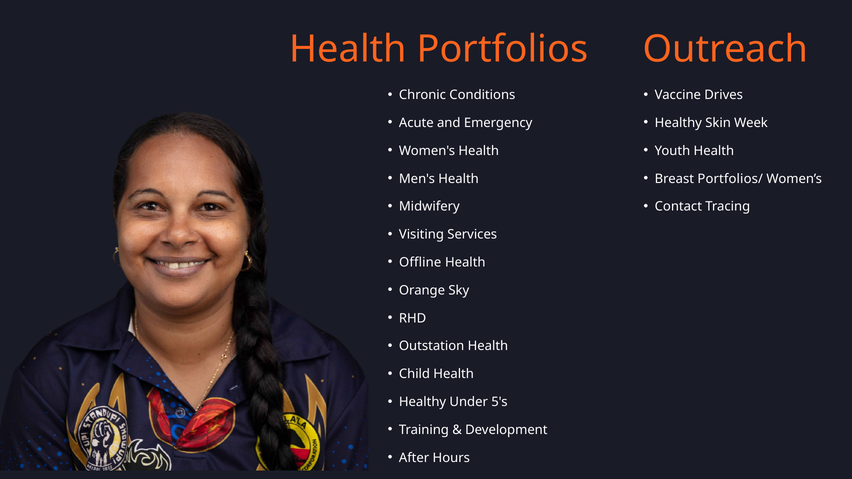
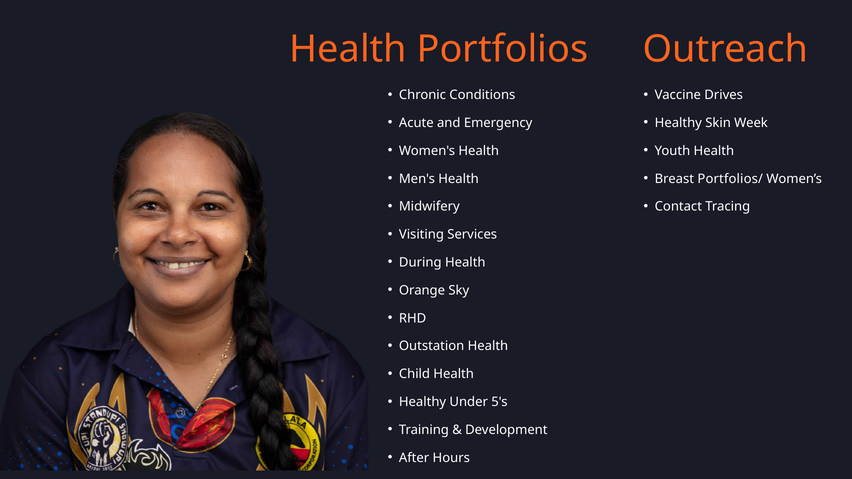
Offline: Offline -> During
